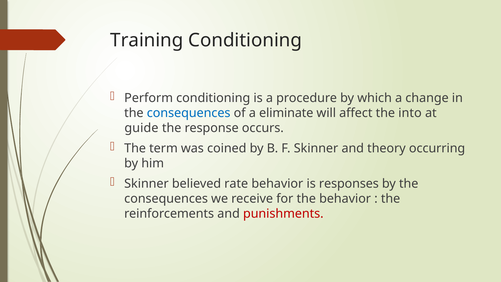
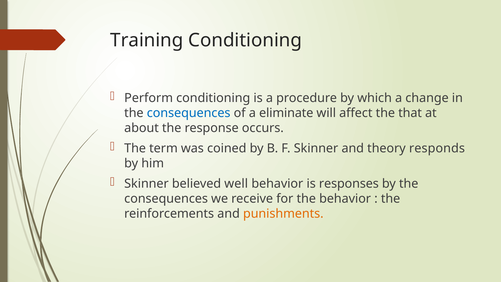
into: into -> that
guide: guide -> about
occurring: occurring -> responds
rate: rate -> well
punishments colour: red -> orange
